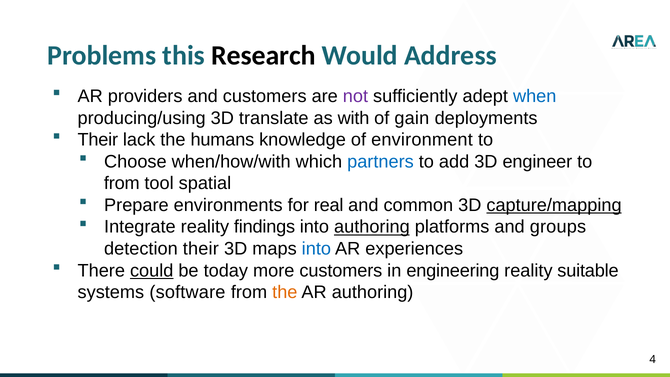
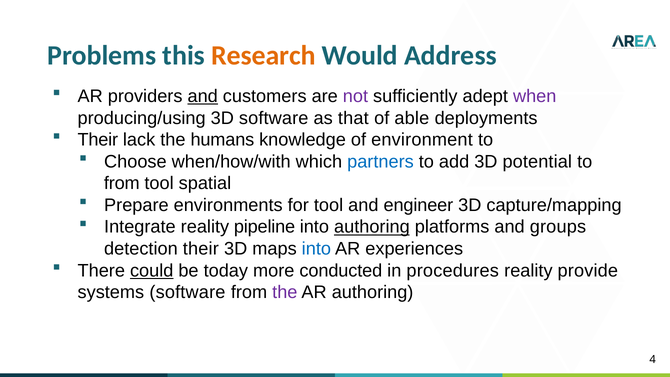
Research colour: black -> orange
and at (203, 96) underline: none -> present
when colour: blue -> purple
3D translate: translate -> software
with: with -> that
gain: gain -> able
engineer: engineer -> potential
for real: real -> tool
common: common -> engineer
capture/mapping underline: present -> none
findings: findings -> pipeline
more customers: customers -> conducted
engineering: engineering -> procedures
suitable: suitable -> provide
the at (285, 292) colour: orange -> purple
